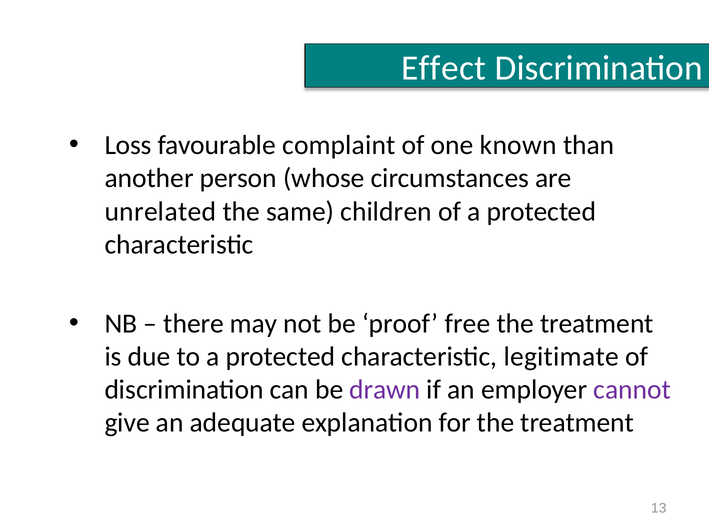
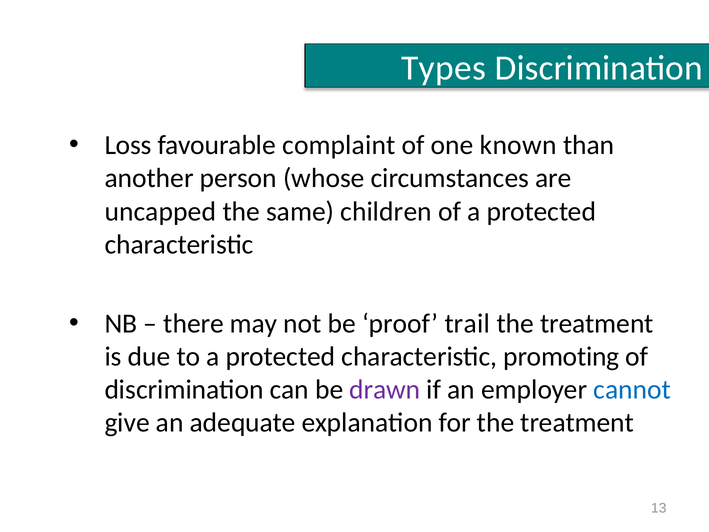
Effect: Effect -> Types
unrelated: unrelated -> uncapped
free: free -> trail
legitimate: legitimate -> promoting
cannot colour: purple -> blue
